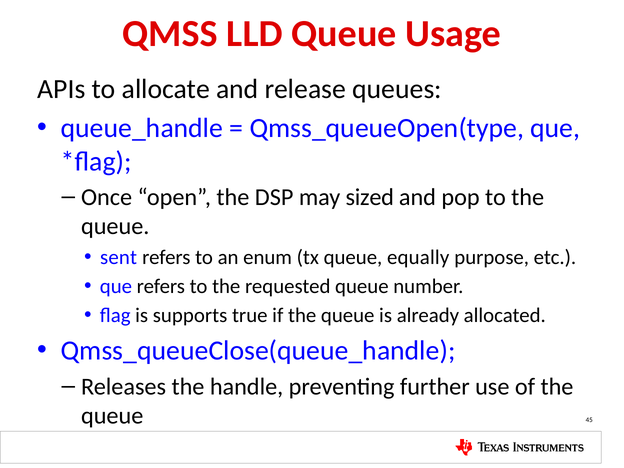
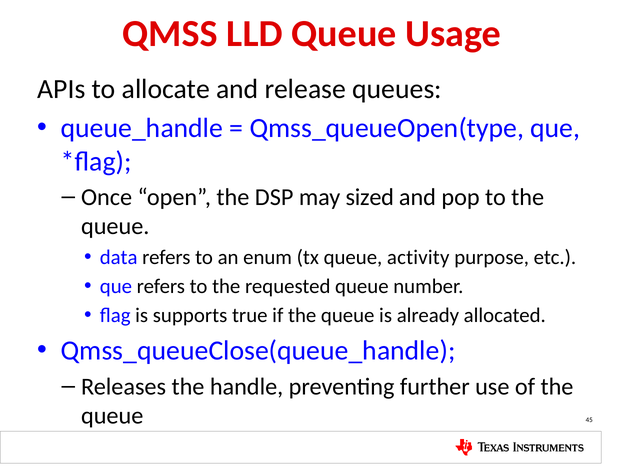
sent: sent -> data
equally: equally -> activity
